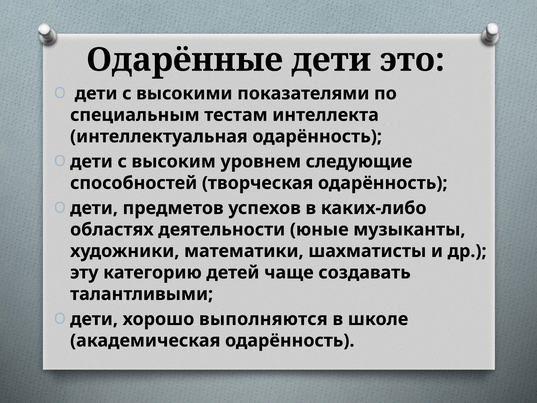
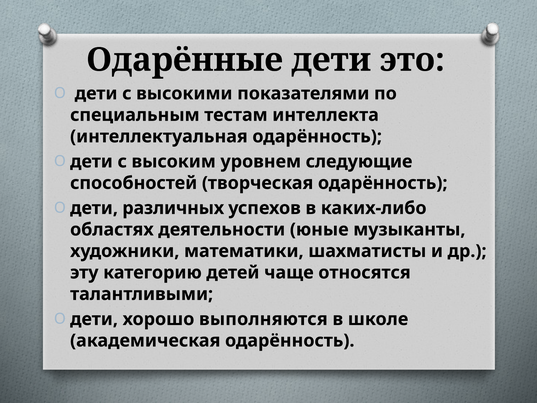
предметов: предметов -> различных
создавать: создавать -> относятся
